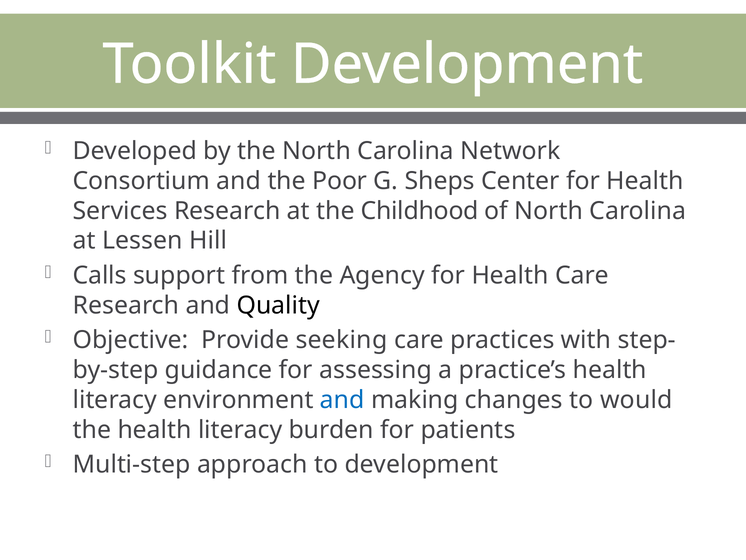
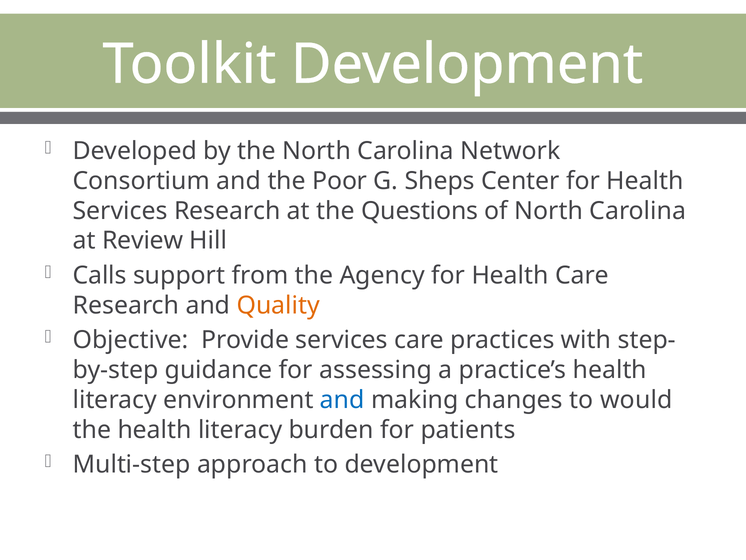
Childhood: Childhood -> Questions
Lessen: Lessen -> Review
Quality colour: black -> orange
Provide seeking: seeking -> services
